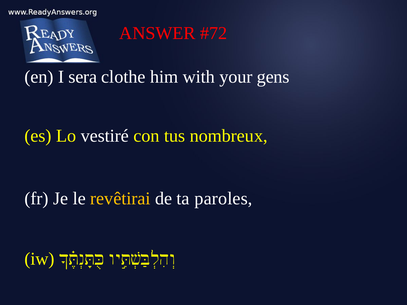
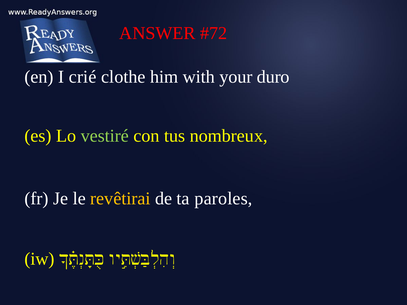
sera: sera -> crié
gens: gens -> duro
vestiré colour: white -> light green
